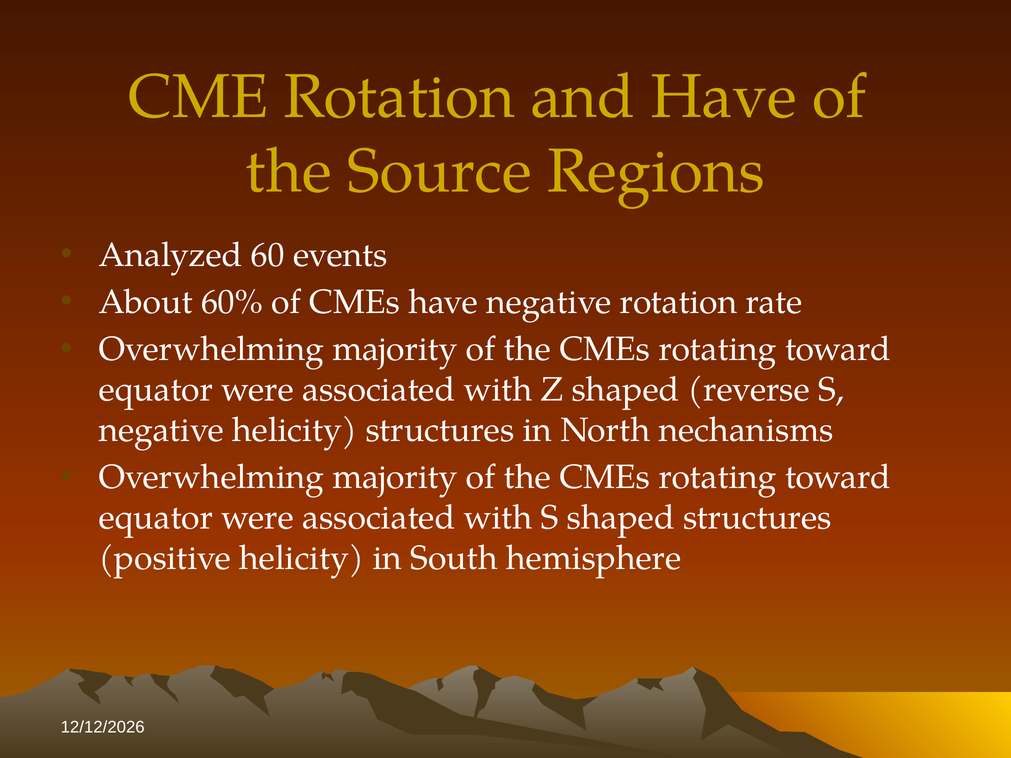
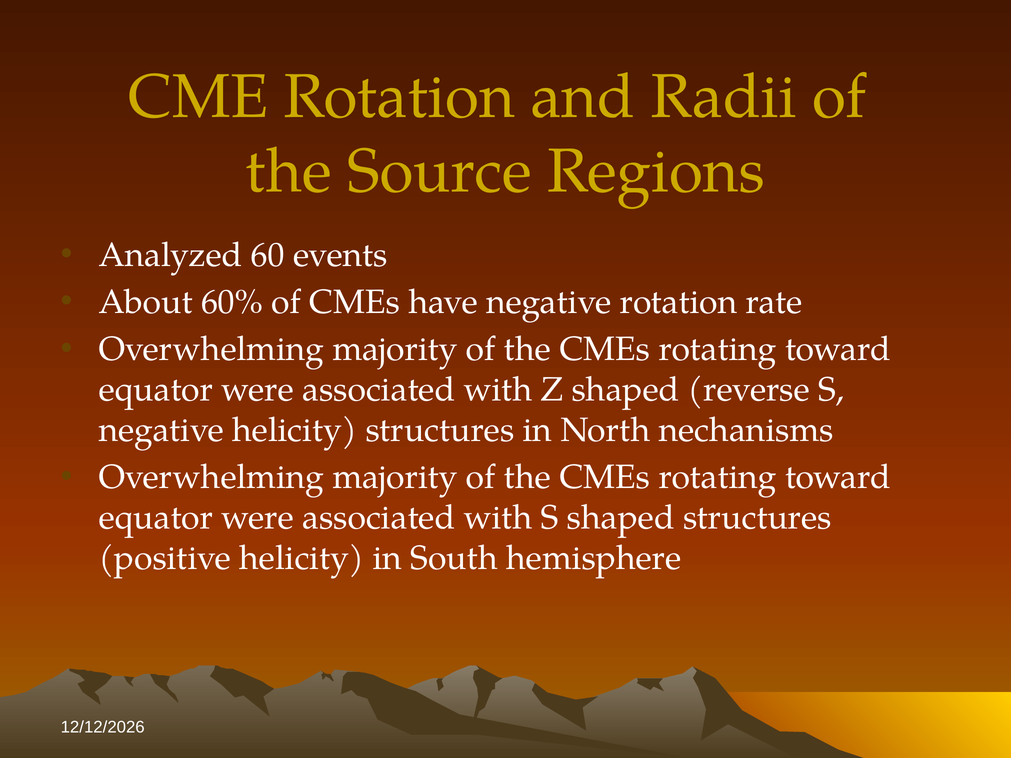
and Have: Have -> Radii
